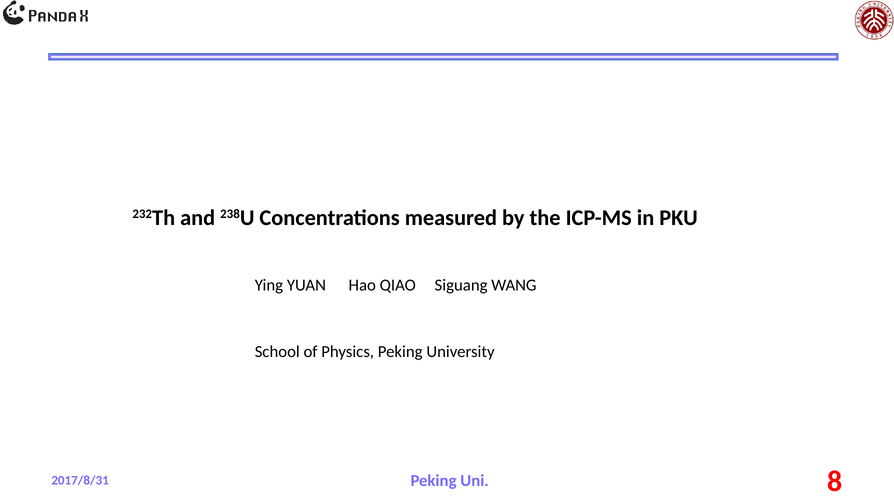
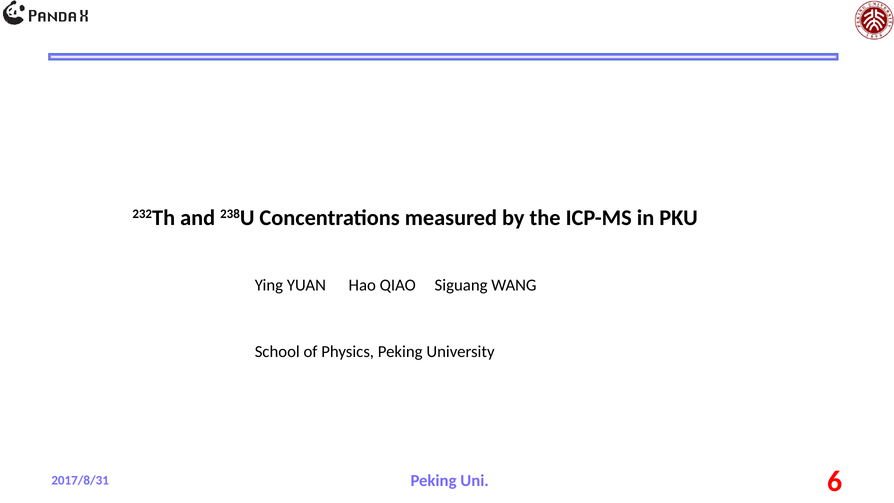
8: 8 -> 6
